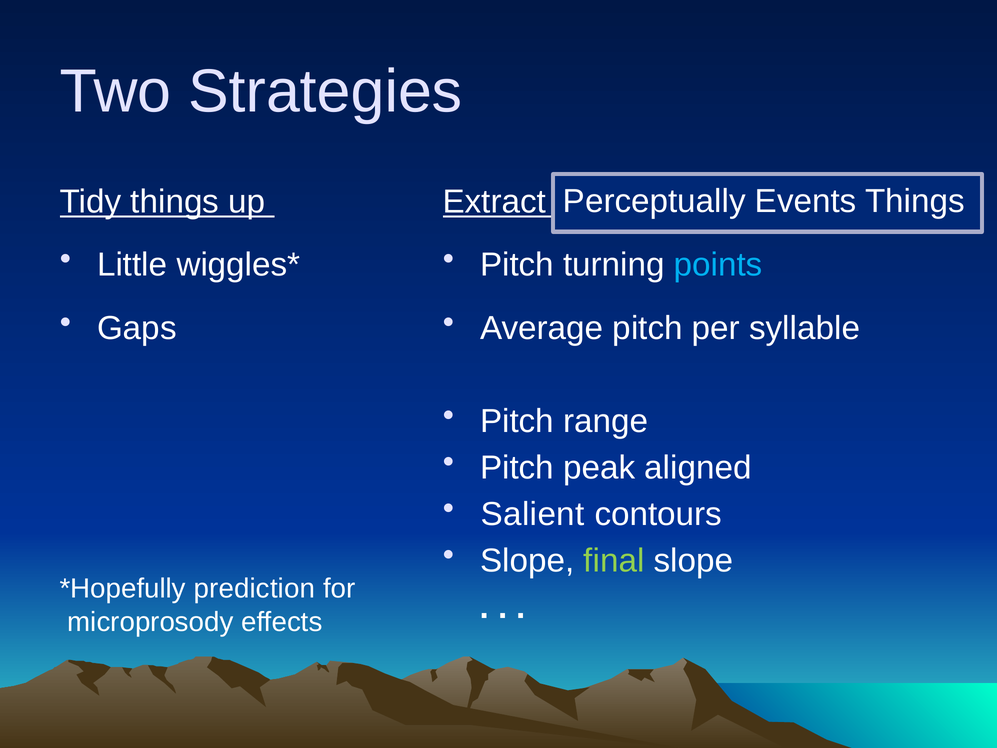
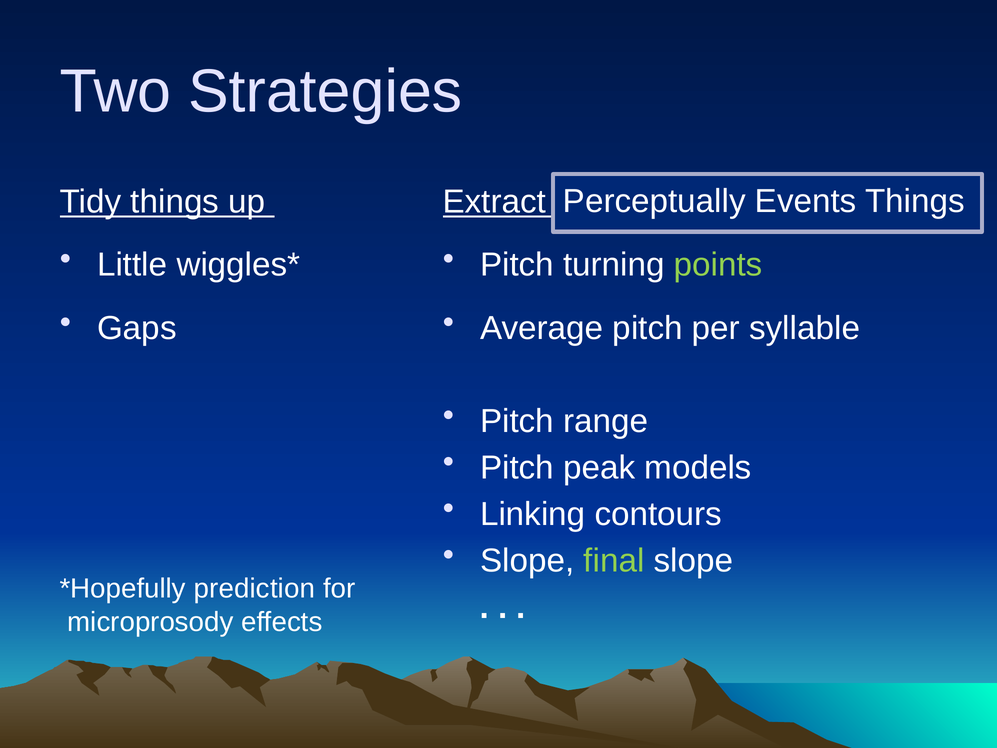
points colour: light blue -> light green
aligned: aligned -> models
Salient: Salient -> Linking
